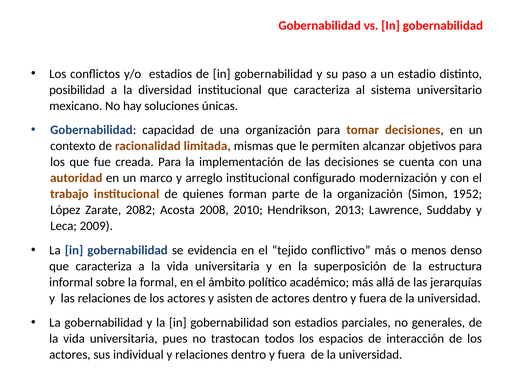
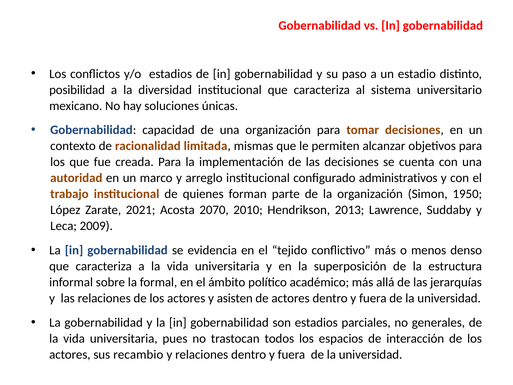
modernización: modernización -> administrativos
1952: 1952 -> 1950
2082: 2082 -> 2021
2008: 2008 -> 2070
individual: individual -> recambio
